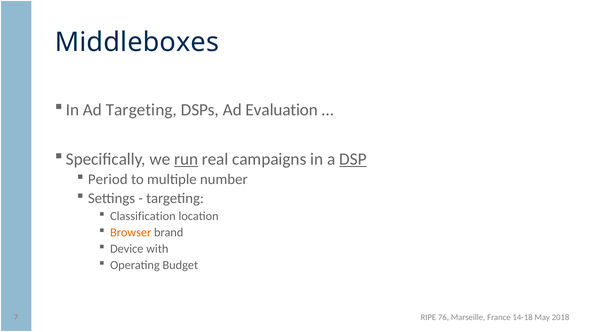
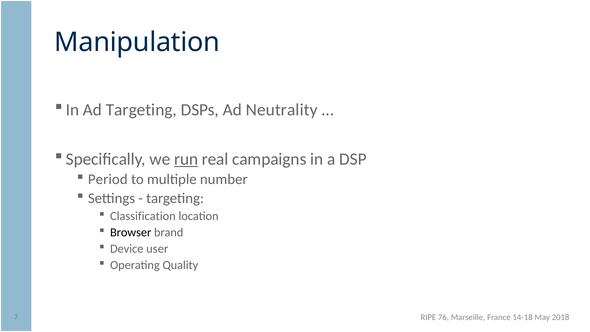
Middleboxes: Middleboxes -> Manipulation
Evaluation: Evaluation -> Neutrality
DSP underline: present -> none
Browser colour: orange -> black
with: with -> user
Budget: Budget -> Quality
